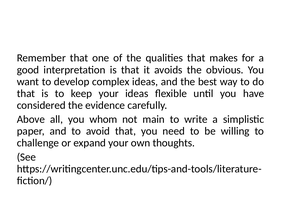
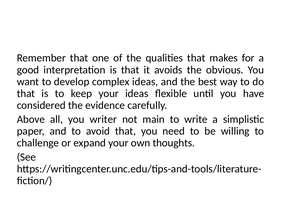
whom: whom -> writer
